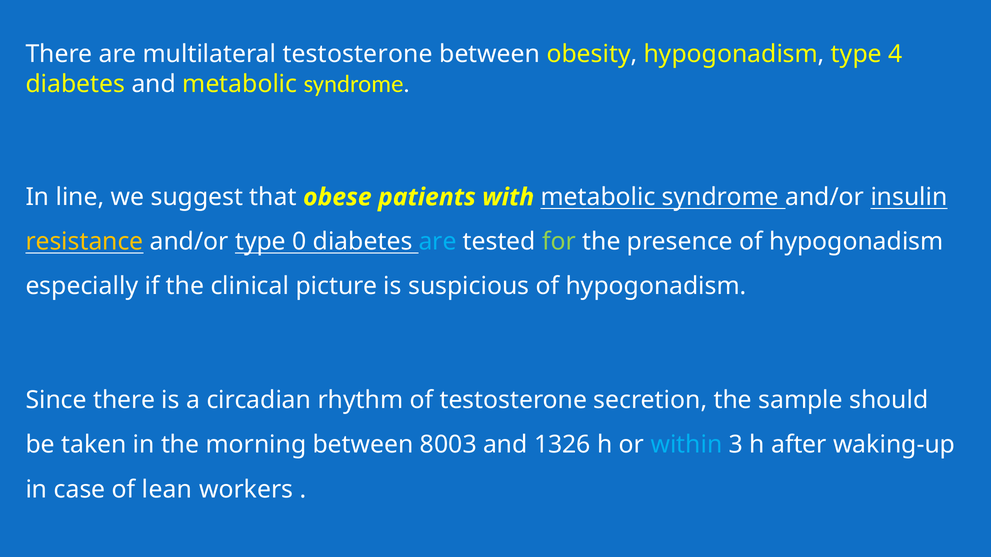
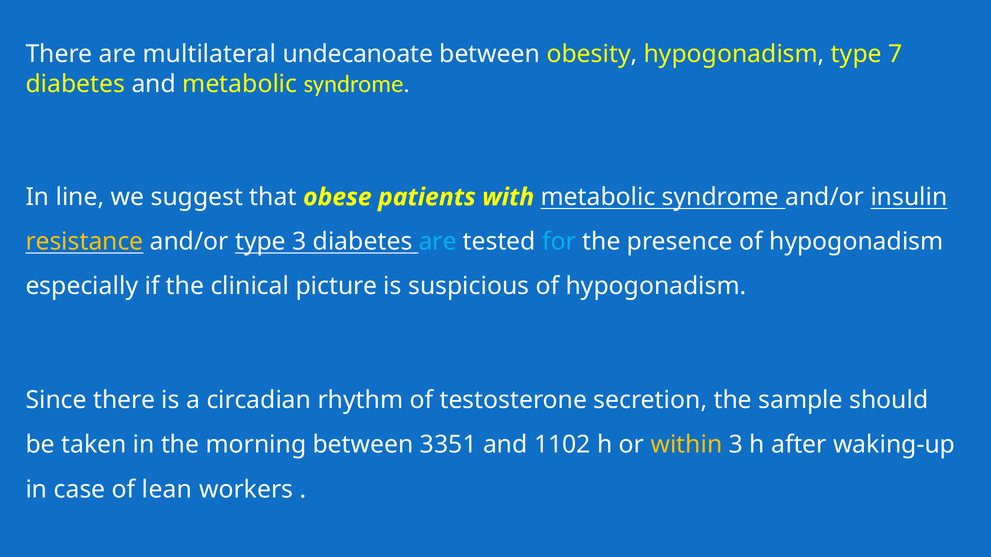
multilateral testosterone: testosterone -> undecanoate
4: 4 -> 7
type 0: 0 -> 3
for colour: light green -> light blue
8003: 8003 -> 3351
1326: 1326 -> 1102
within colour: light blue -> yellow
